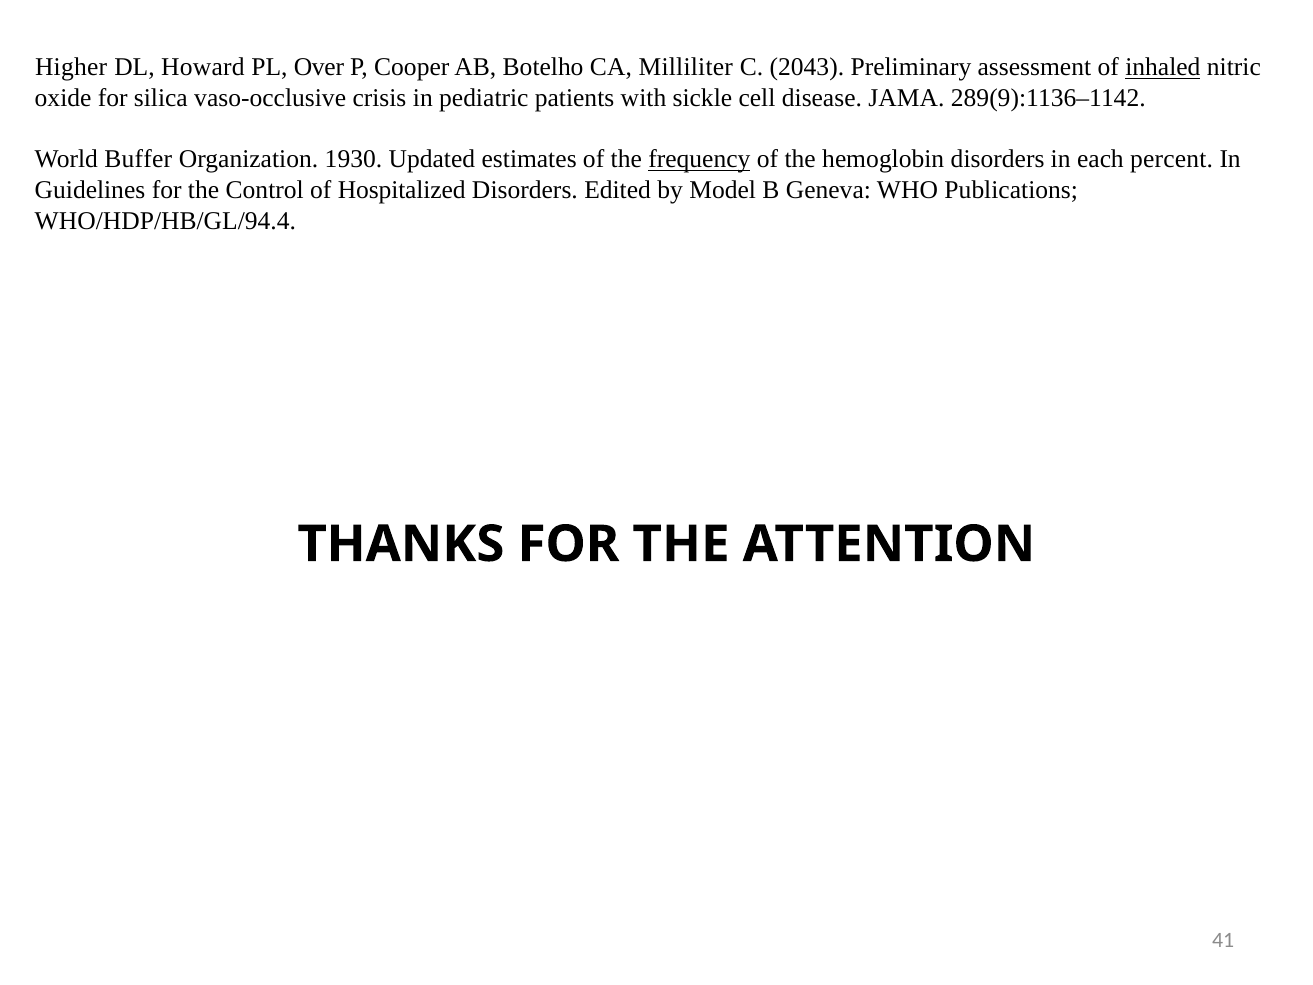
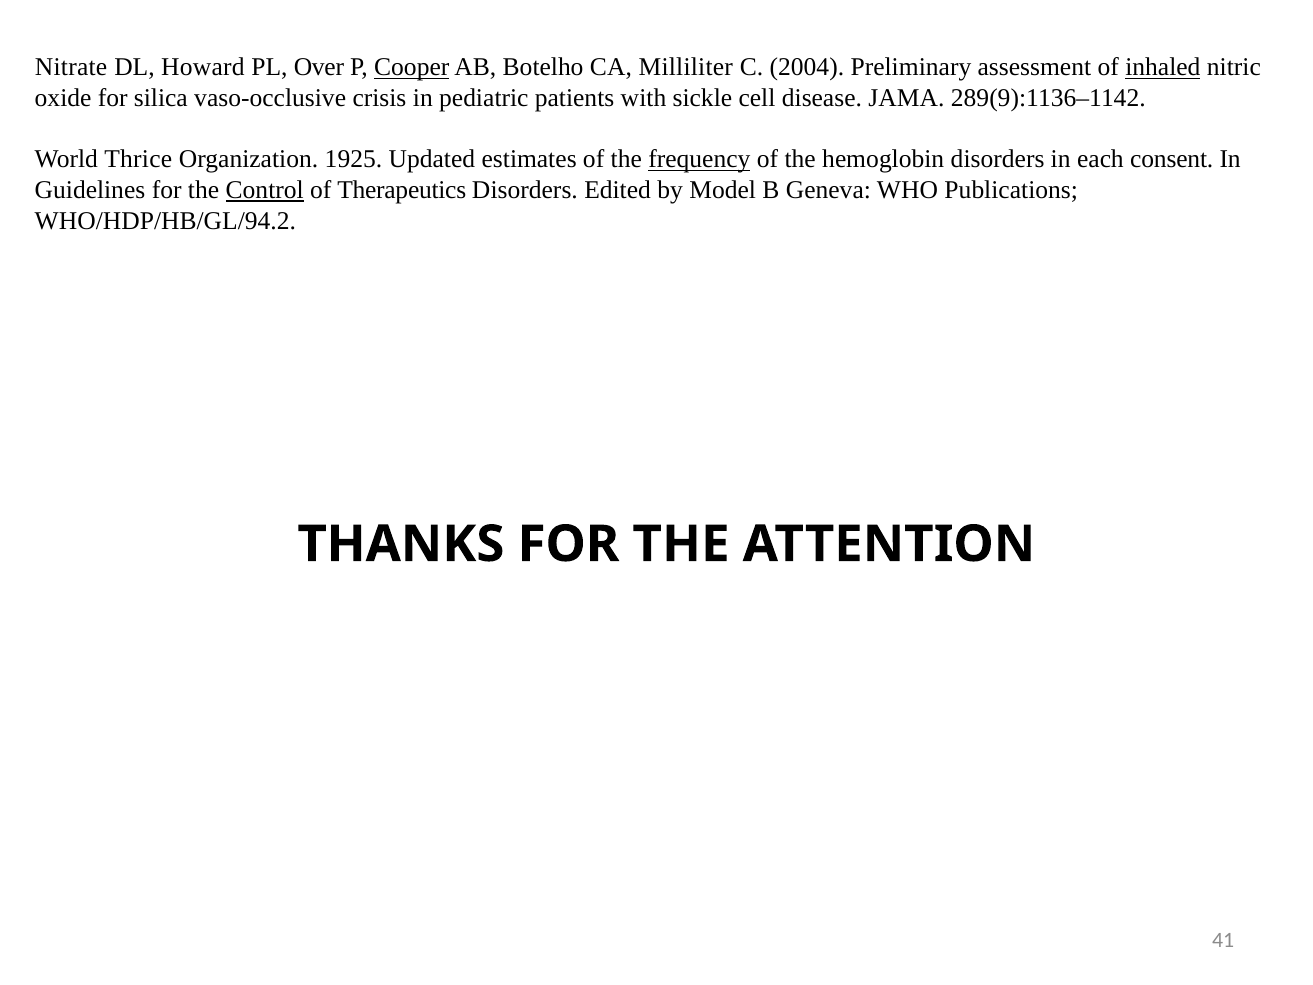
Higher: Higher -> Nitrate
Cooper underline: none -> present
2043: 2043 -> 2004
Buffer: Buffer -> Thrice
1930: 1930 -> 1925
percent: percent -> consent
Control underline: none -> present
Hospitalized: Hospitalized -> Therapeutics
WHO/HDP/HB/GL/94.4: WHO/HDP/HB/GL/94.4 -> WHO/HDP/HB/GL/94.2
